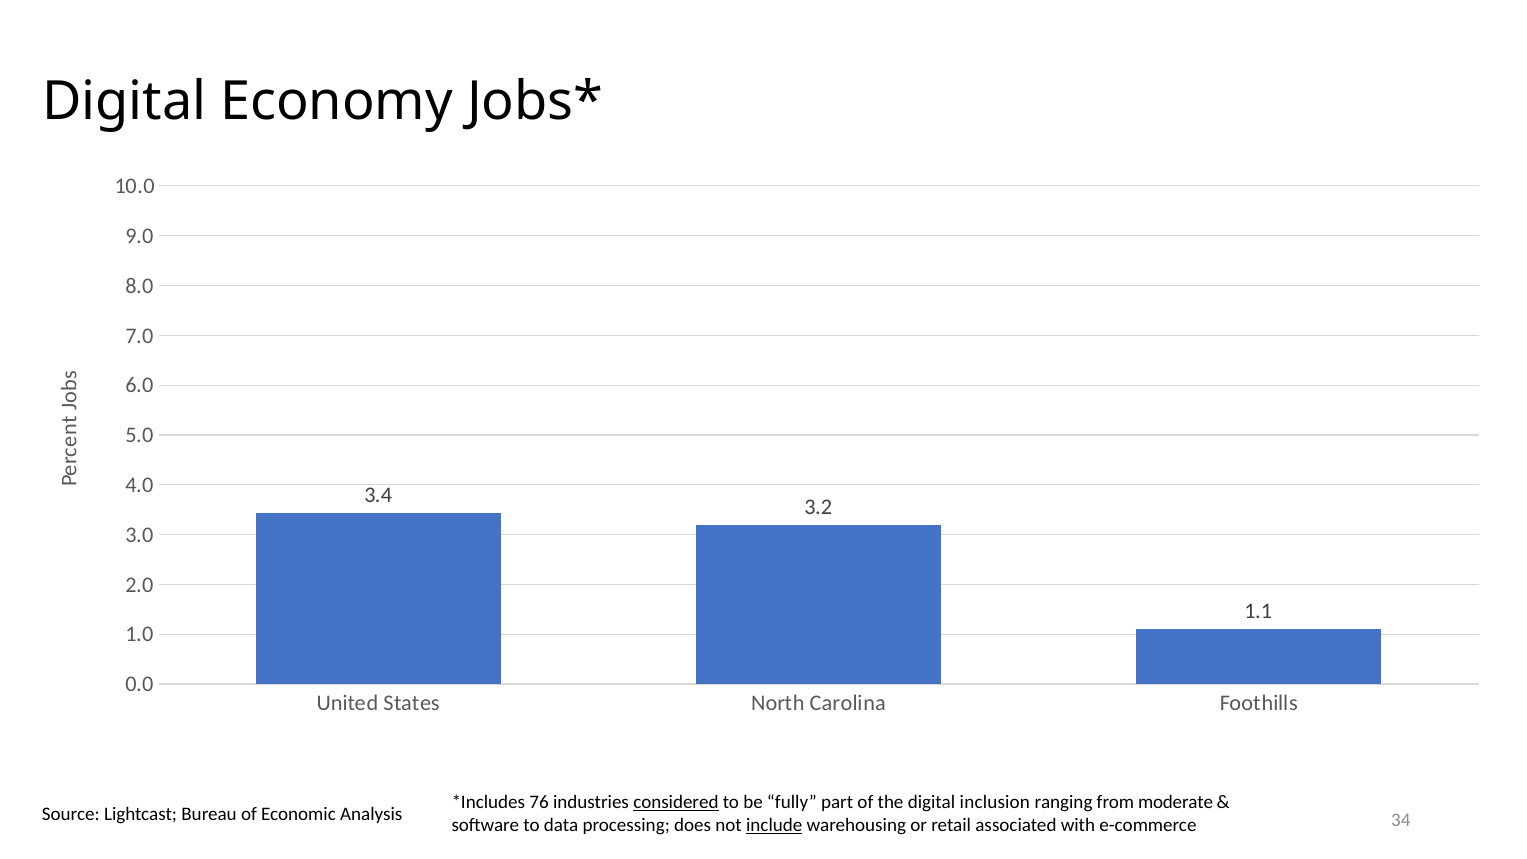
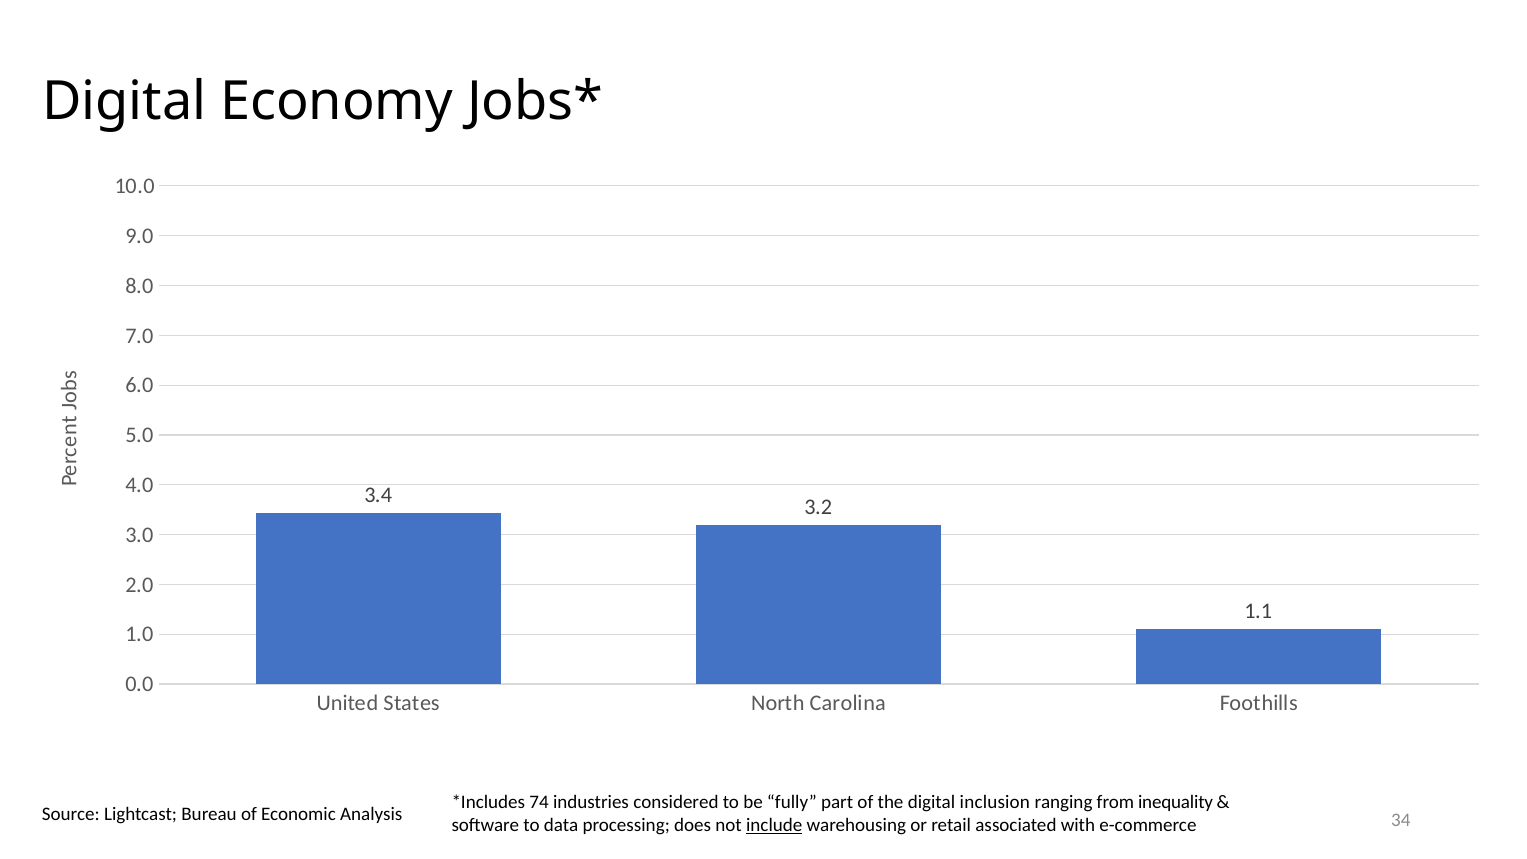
76: 76 -> 74
considered underline: present -> none
moderate: moderate -> inequality
